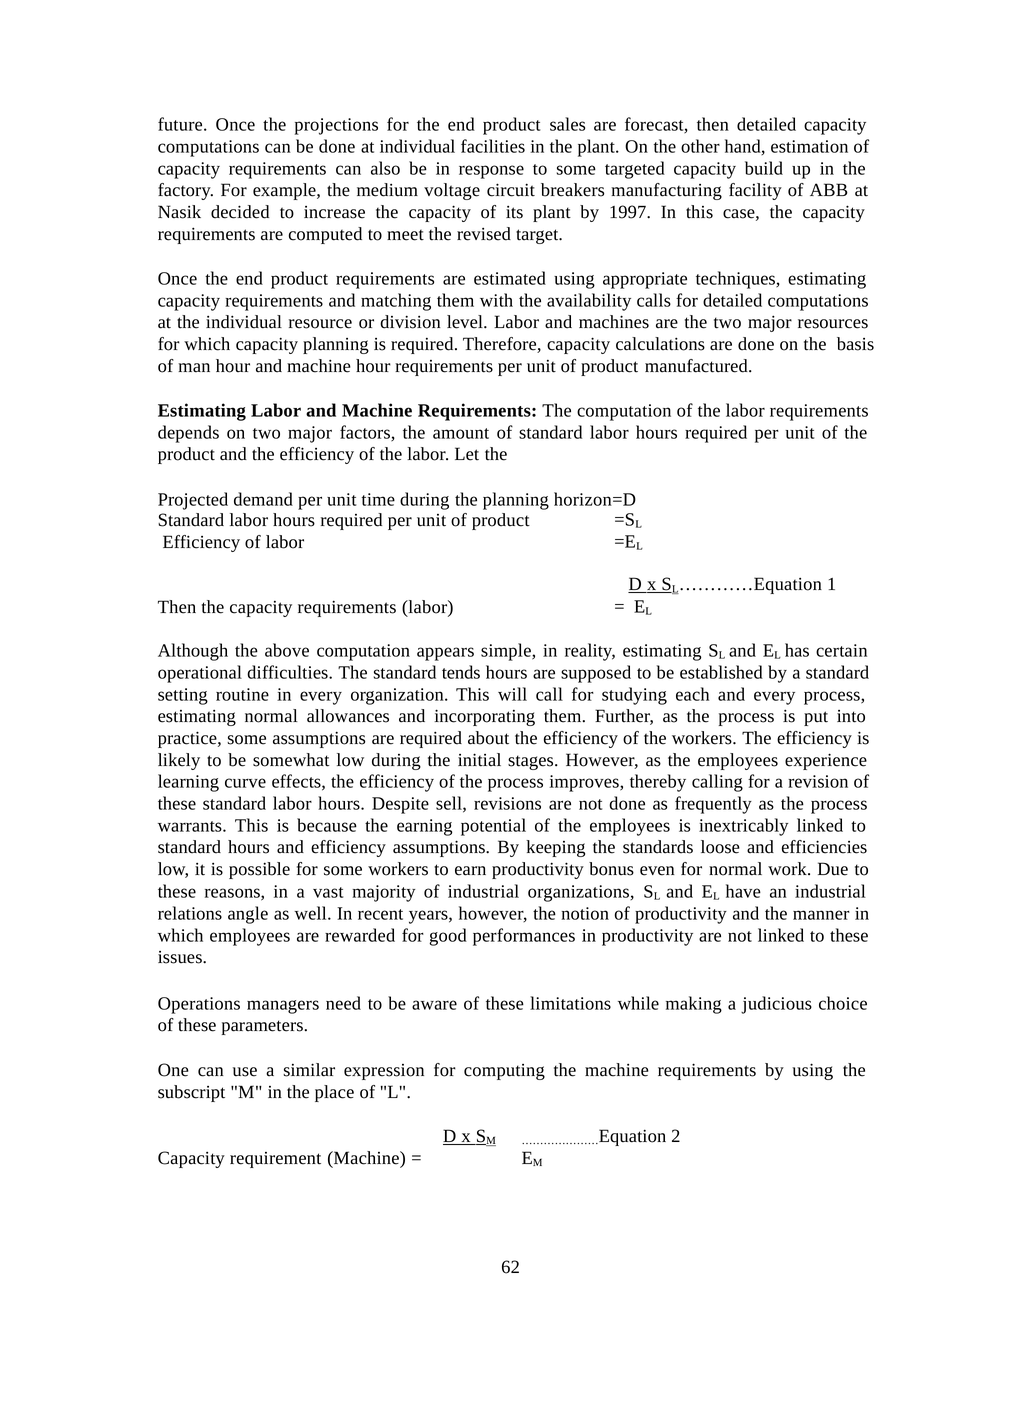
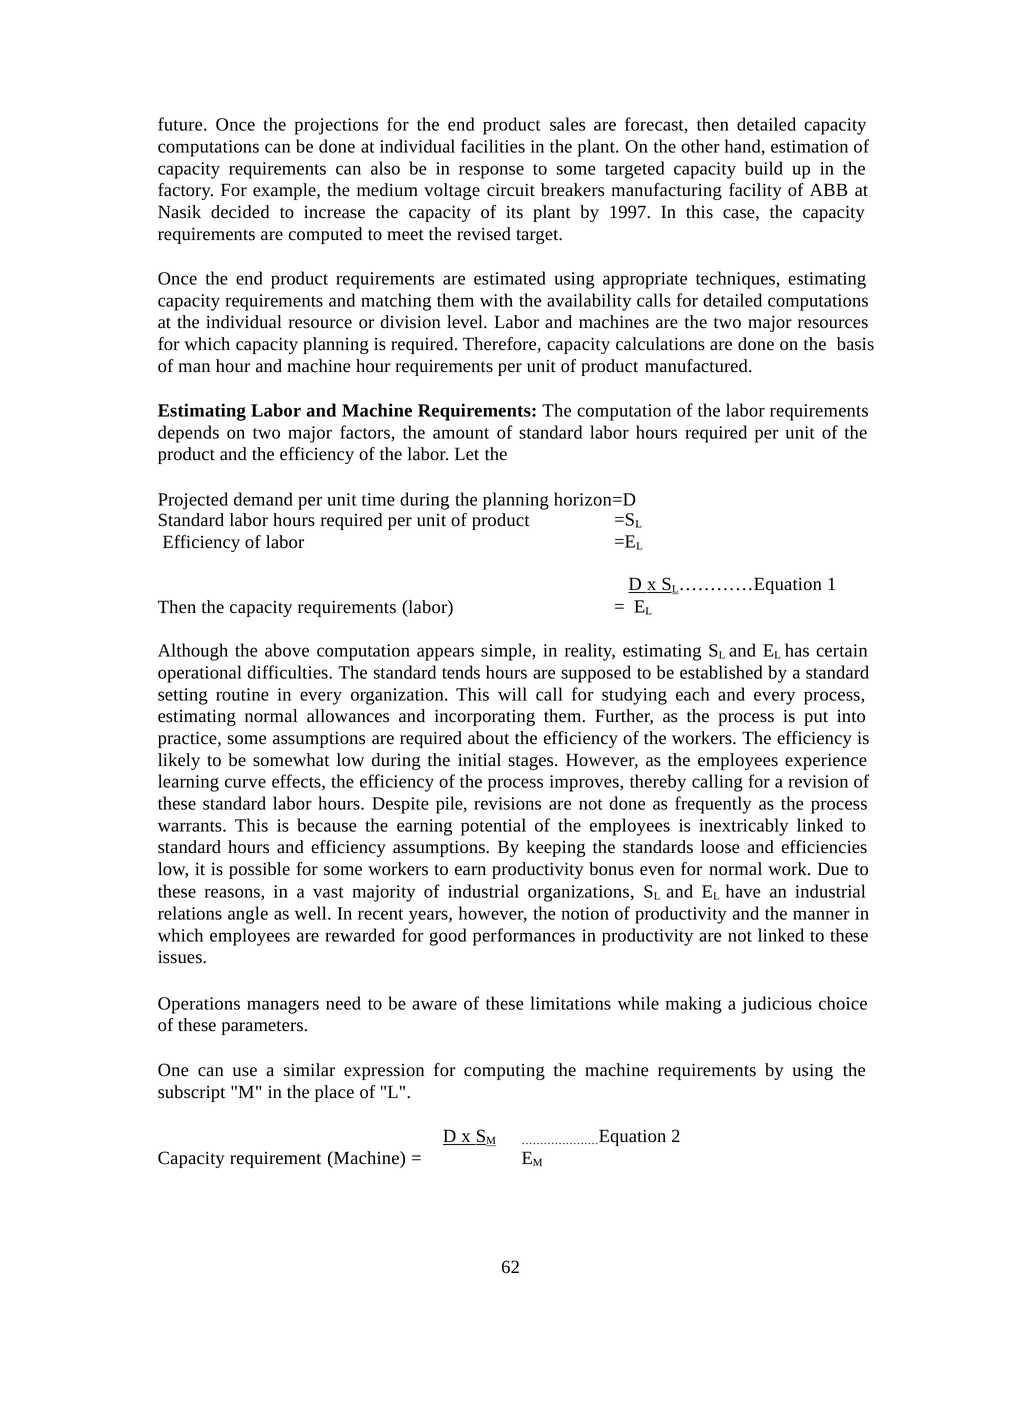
sell: sell -> pile
